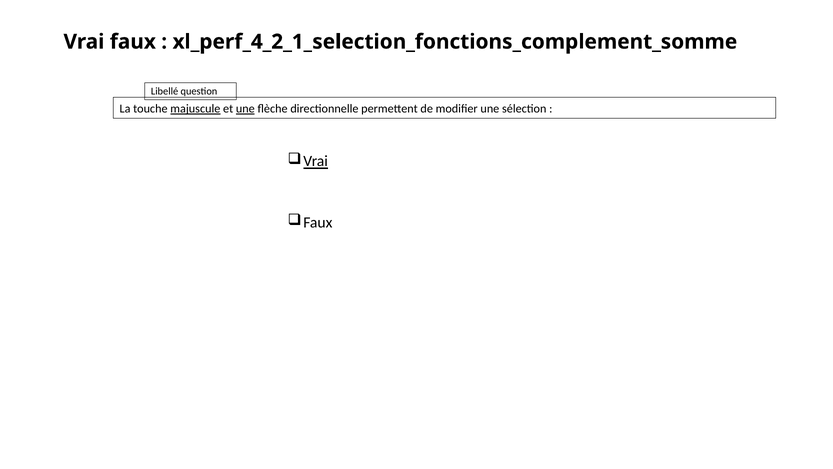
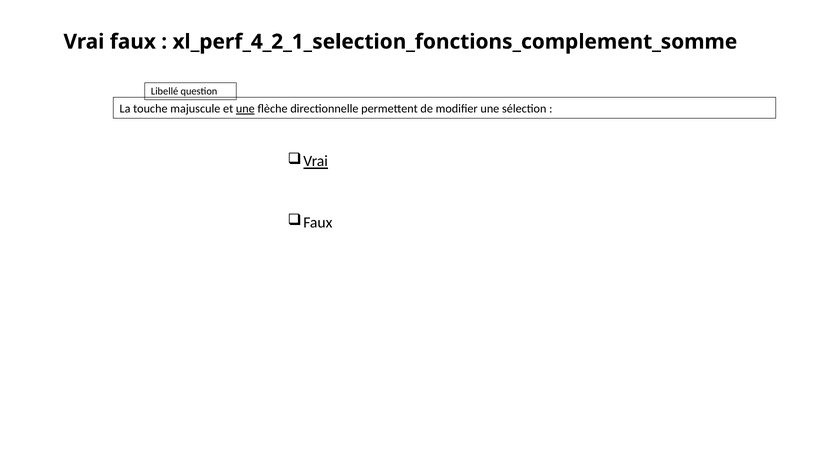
majuscule underline: present -> none
